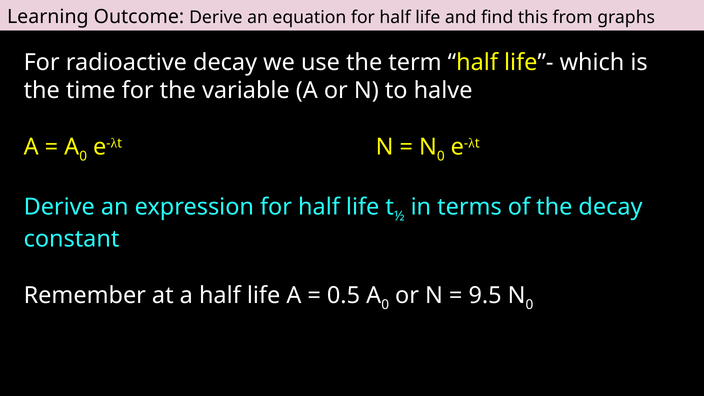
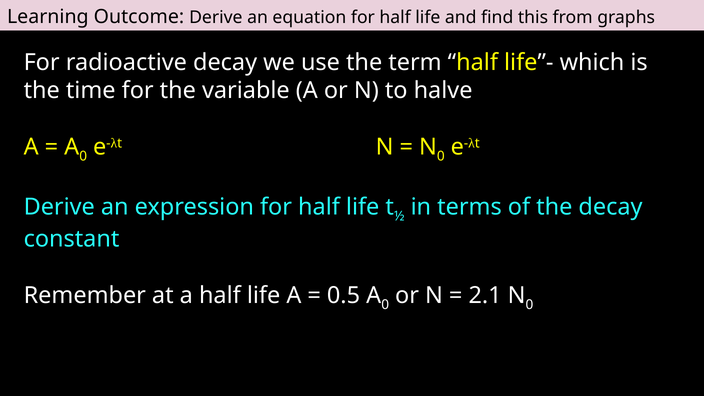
9.5: 9.5 -> 2.1
